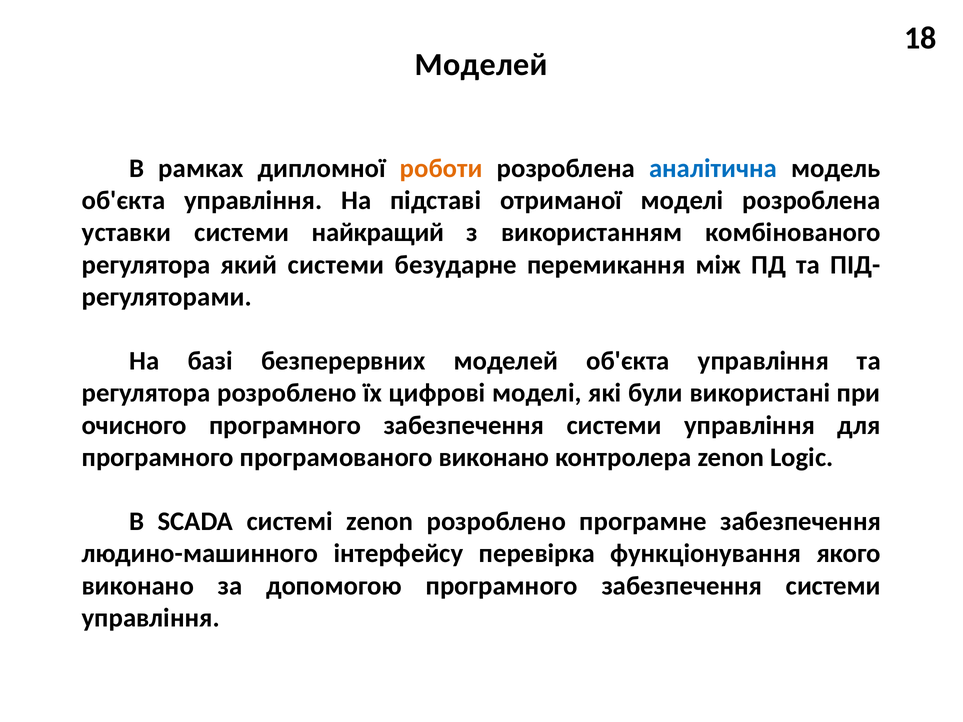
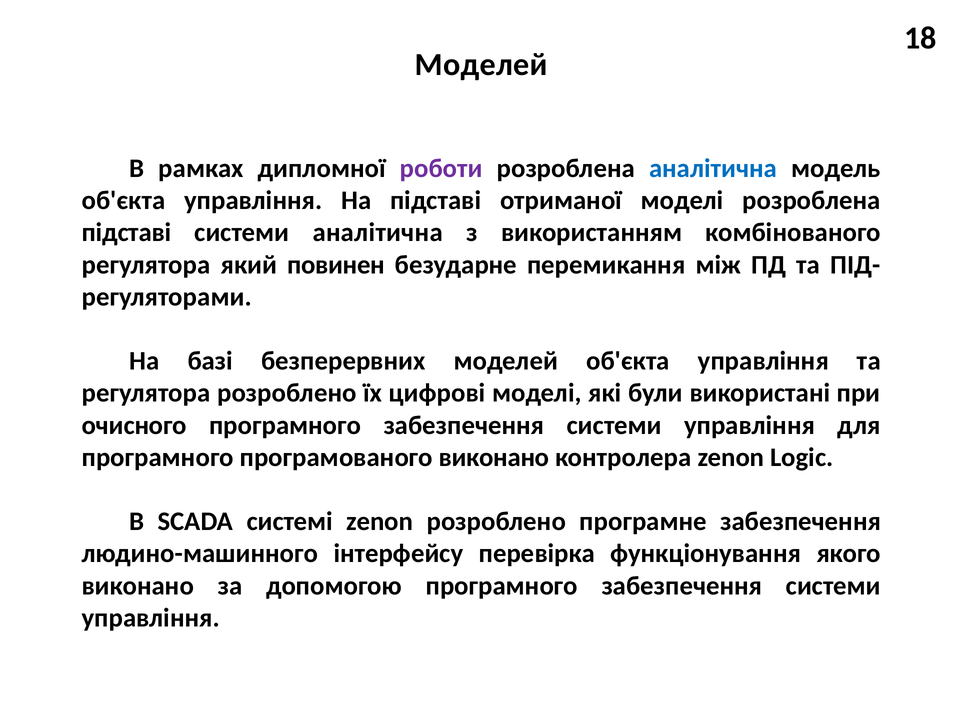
роботи colour: orange -> purple
уставки at (126, 233): уставки -> підставі
системи найкращий: найкращий -> аналітична
який системи: системи -> повинен
